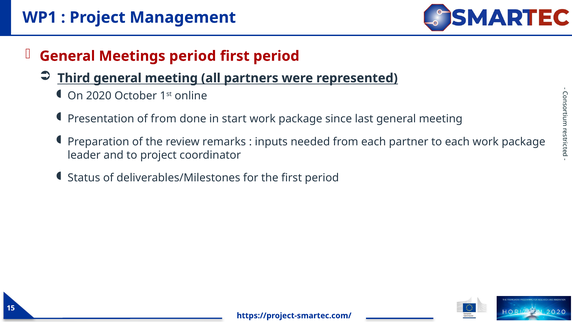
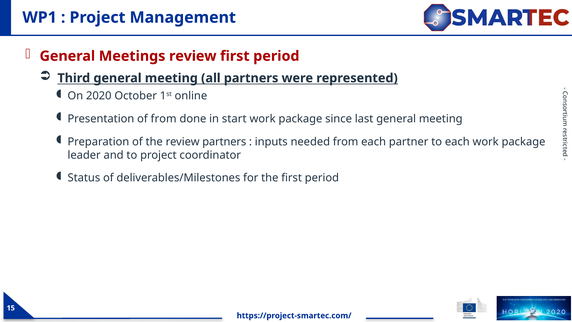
Meetings period: period -> review
review remarks: remarks -> partners
